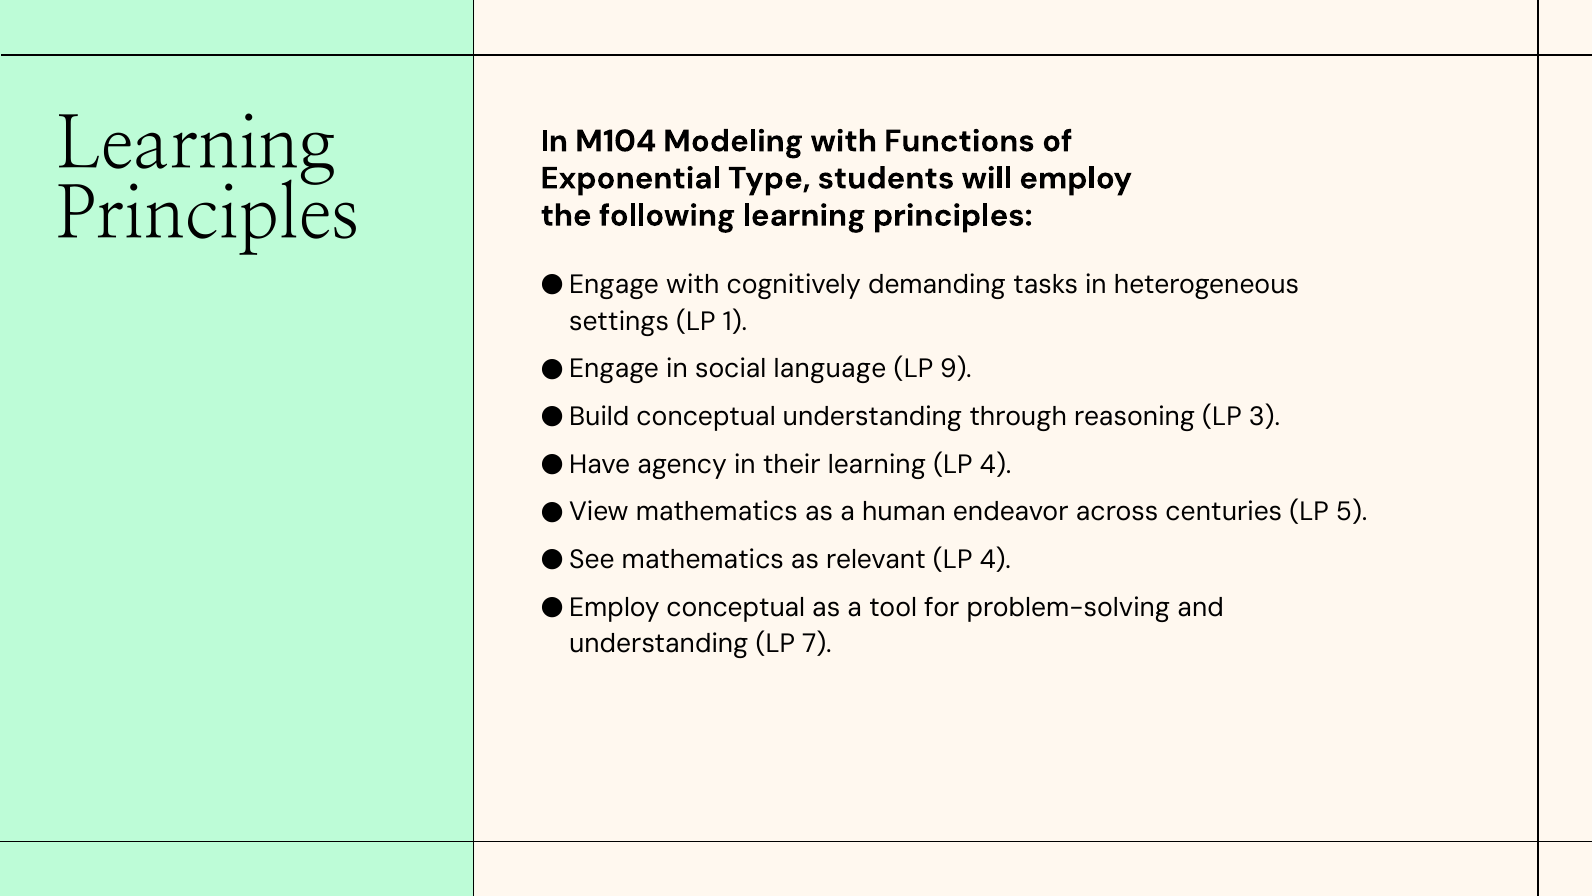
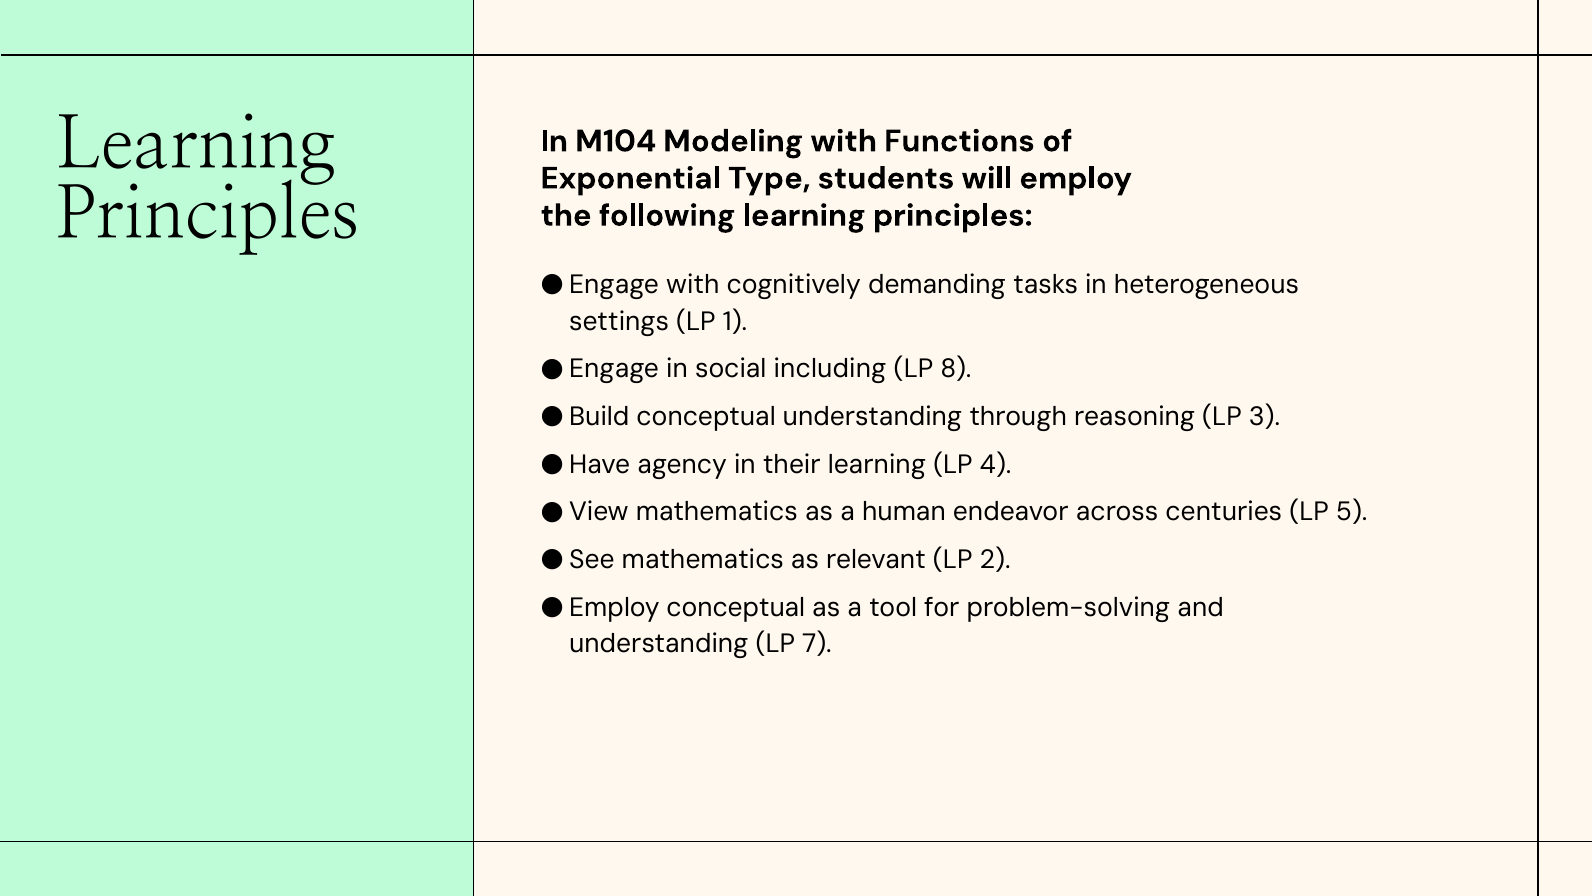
language: language -> including
9: 9 -> 8
relevant LP 4: 4 -> 2
